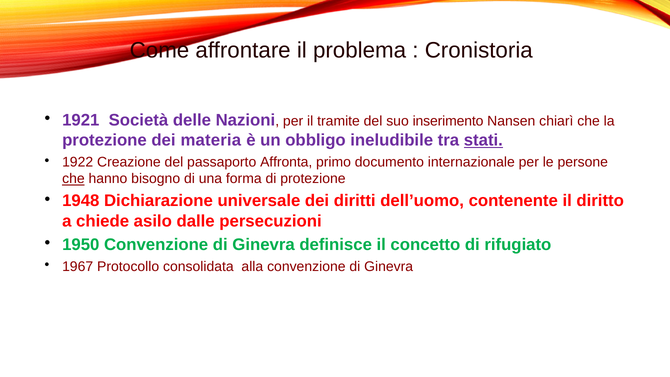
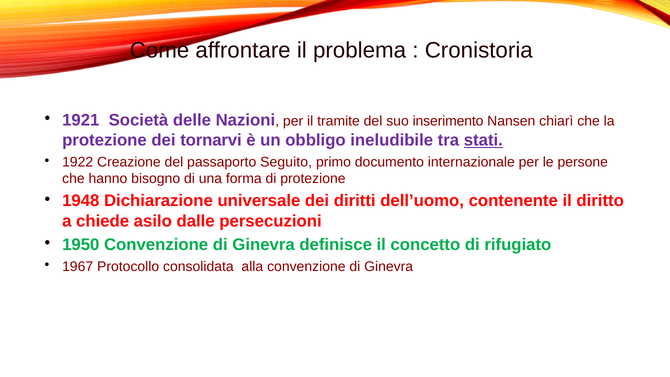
materia: materia -> tornarvi
Affronta: Affronta -> Seguito
che at (73, 179) underline: present -> none
